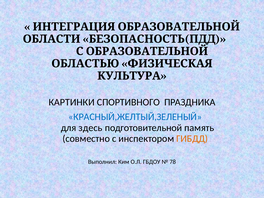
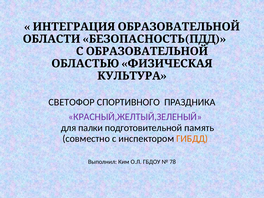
КАРТИНКИ: КАРТИНКИ -> СВЕТОФОР
КРАСНЫЙ,ЖЕЛТЫЙ,ЗЕЛЕНЫЙ colour: blue -> purple
здесь: здесь -> палки
